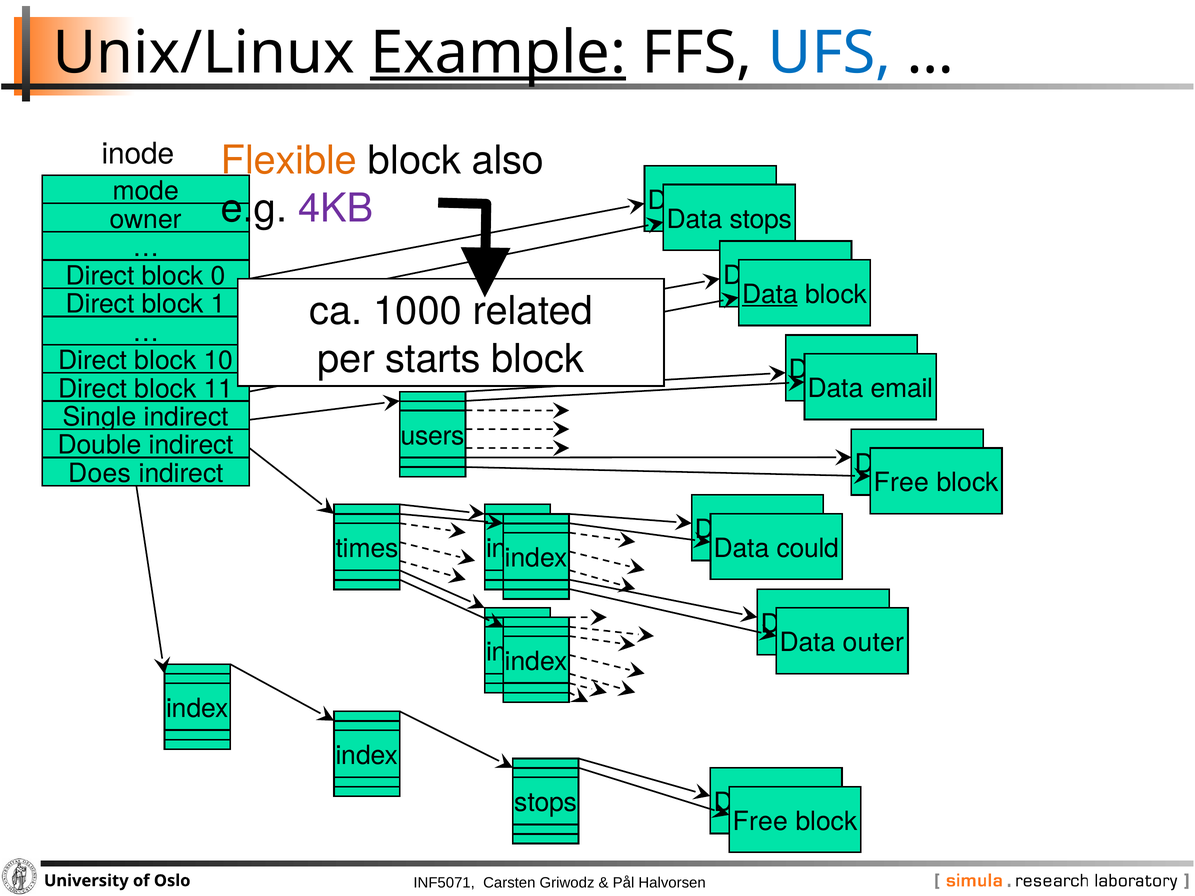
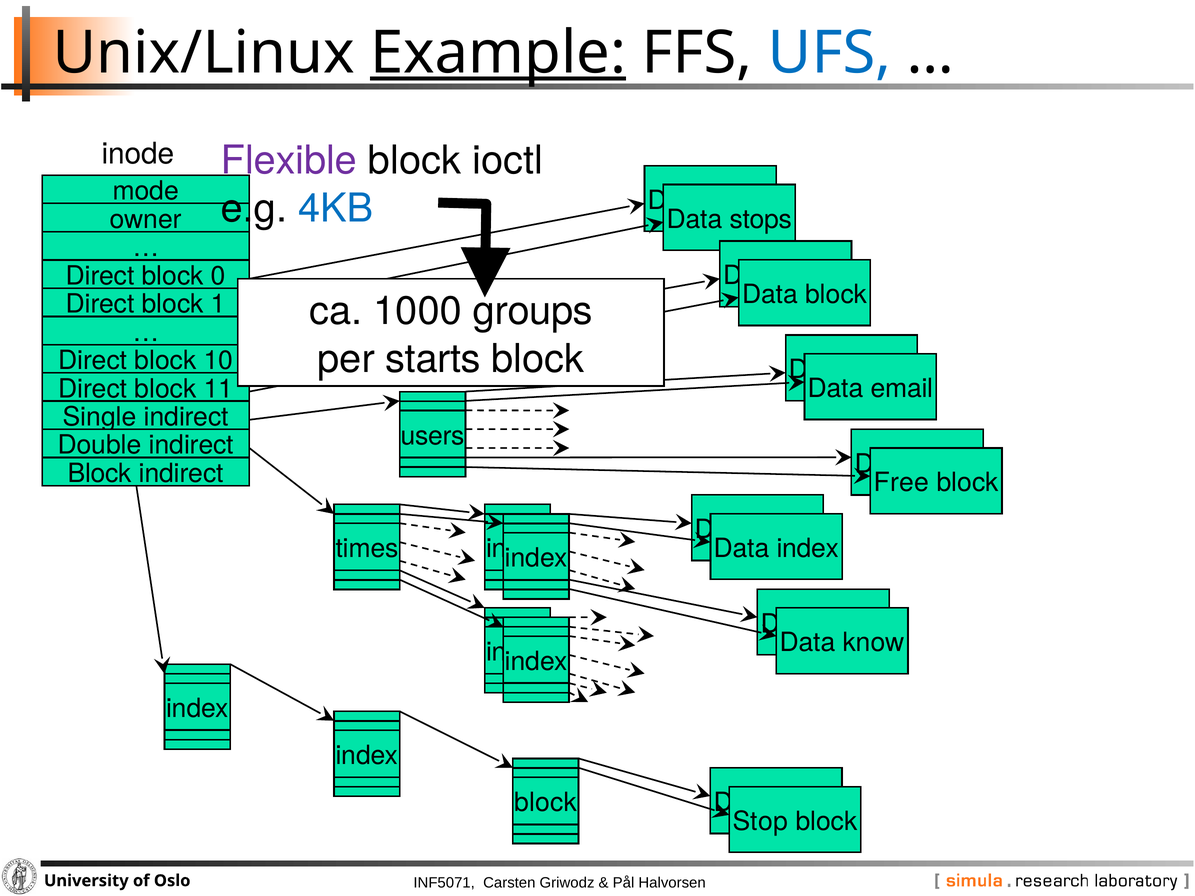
Flexible colour: orange -> purple
also: also -> ioctl
4KB colour: purple -> blue
Data at (770, 295) underline: present -> none
related: related -> groups
Does at (99, 474): Does -> Block
Data could: could -> index
outer: outer -> know
stops at (546, 803): stops -> block
Free at (760, 822): Free -> Stop
